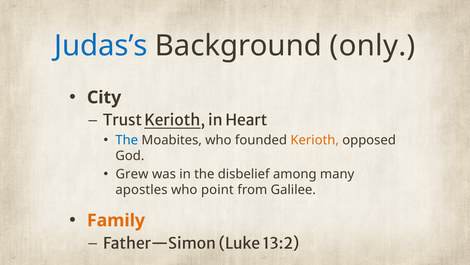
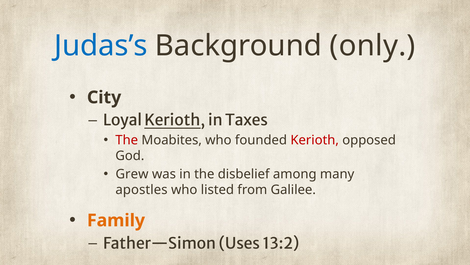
Trust: Trust -> Loyal
Heart: Heart -> Taxes
The at (127, 140) colour: blue -> red
Kerioth at (315, 140) colour: orange -> red
point: point -> listed
Luke: Luke -> Uses
